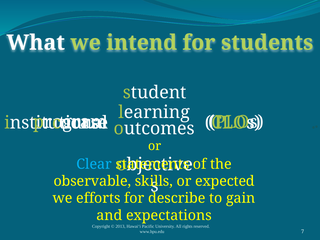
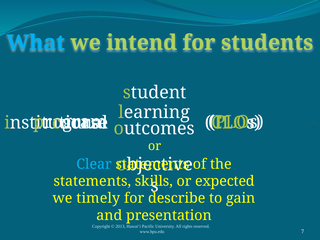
What colour: white -> light blue
observable at (92, 181): observable -> statements
efforts: efforts -> timely
expectations: expectations -> presentation
